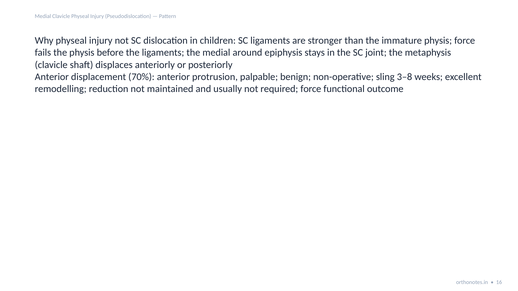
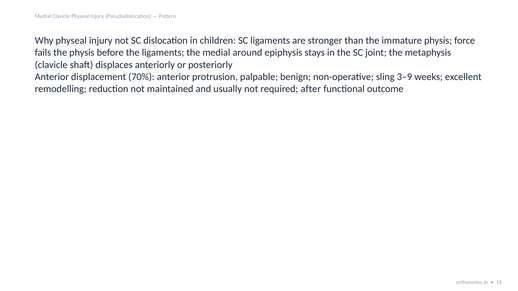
3–8: 3–8 -> 3–9
required force: force -> after
